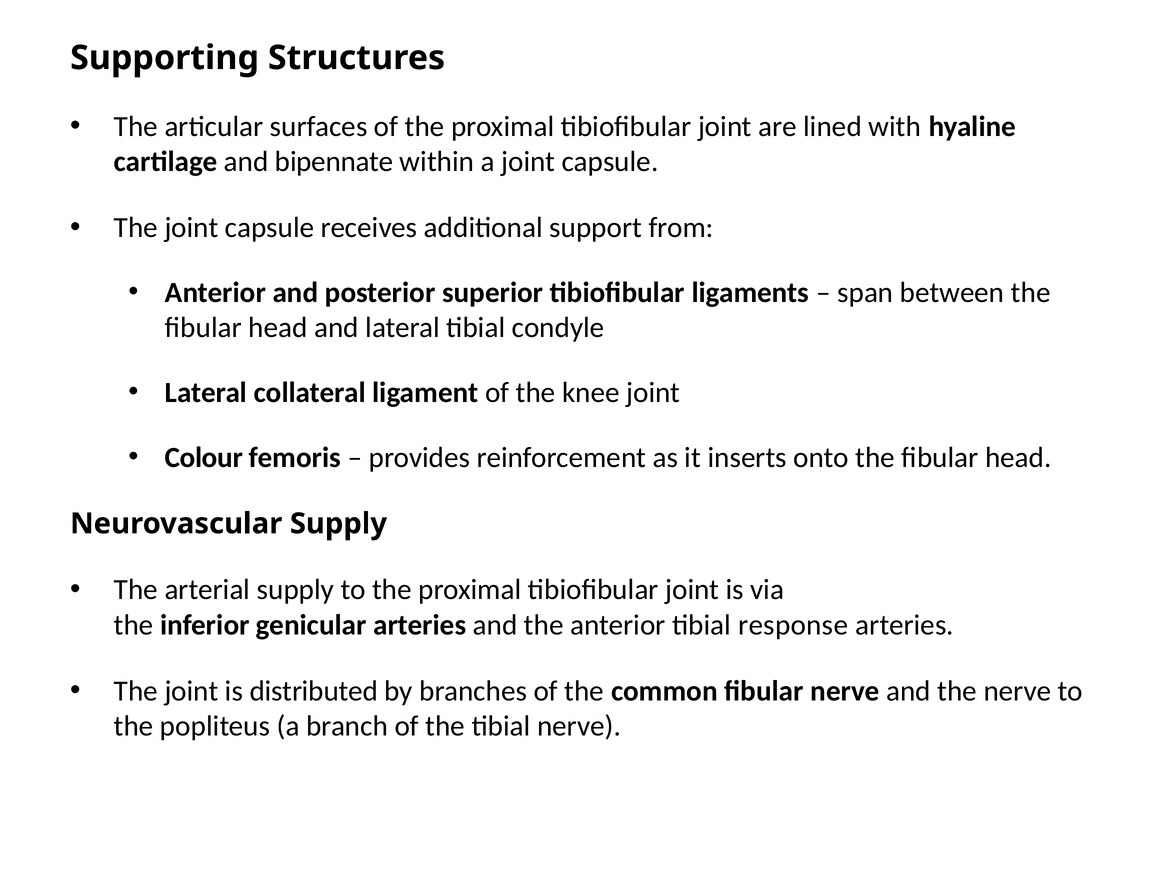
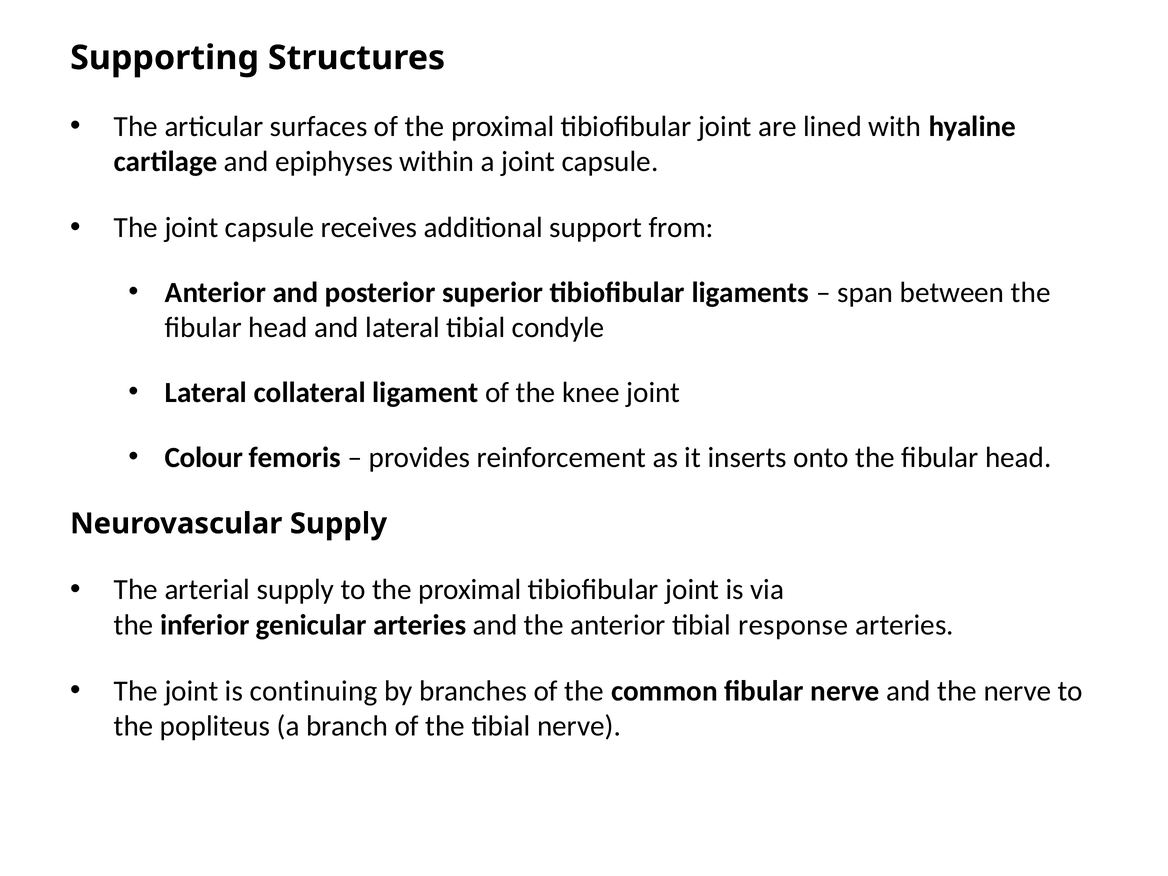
bipennate: bipennate -> epiphyses
distributed: distributed -> continuing
